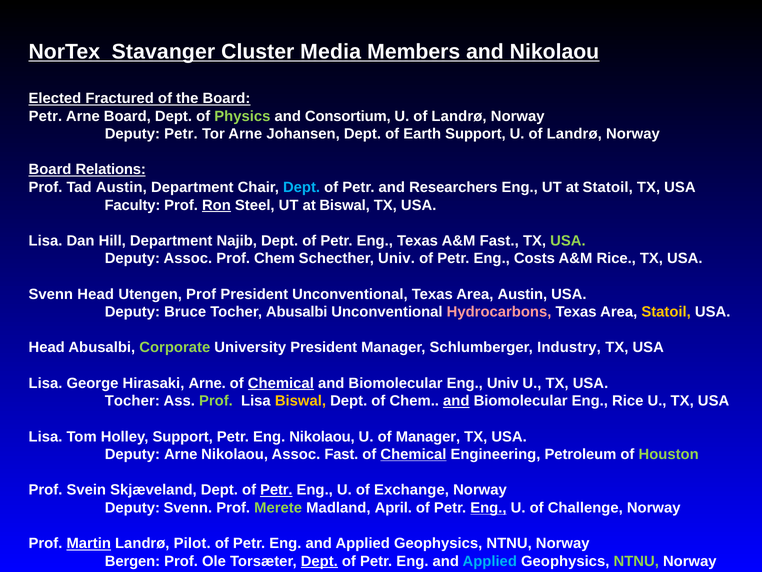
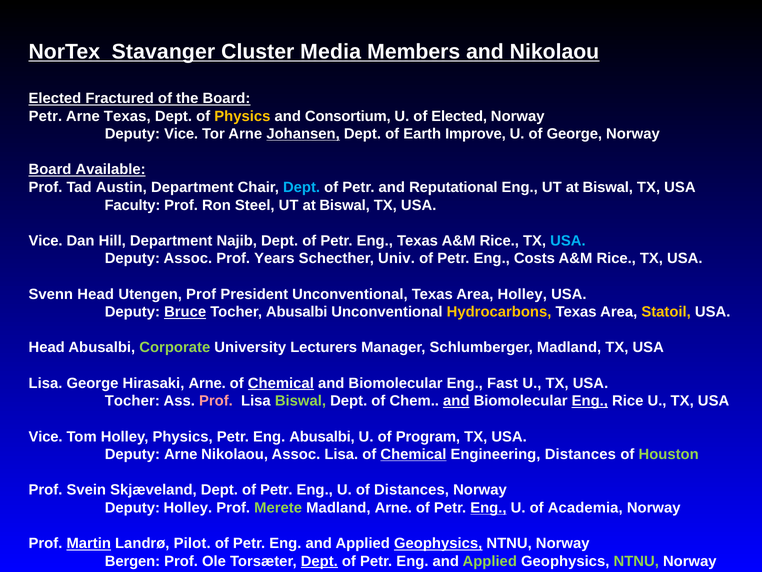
Arne Board: Board -> Texas
Physics at (242, 116) colour: light green -> yellow
Landrø at (459, 116): Landrø -> Elected
Deputy Petr: Petr -> Vice
Johansen underline: none -> present
Earth Support: Support -> Improve
Landrø at (574, 134): Landrø -> George
Relations: Relations -> Available
Researchers: Researchers -> Reputational
Eng UT at Statoil: Statoil -> Biswal
Ron underline: present -> none
Lisa at (45, 241): Lisa -> Vice
Texas A&M Fast: Fast -> Rice
USA at (568, 241) colour: light green -> light blue
Prof Chem: Chem -> Years
Area Austin: Austin -> Holley
Bruce underline: none -> present
Hydrocarbons colour: pink -> yellow
University President: President -> Lecturers
Schlumberger Industry: Industry -> Madland
Eng Univ: Univ -> Fast
Prof at (216, 401) colour: light green -> pink
Biswal at (300, 401) colour: yellow -> light green
Eng at (590, 401) underline: none -> present
Lisa at (45, 436): Lisa -> Vice
Holley Support: Support -> Physics
Eng Nikolaou: Nikolaou -> Abusalbi
of Manager: Manager -> Program
Assoc Fast: Fast -> Lisa
Engineering Petroleum: Petroleum -> Distances
Petr at (276, 490) underline: present -> none
of Exchange: Exchange -> Distances
Deputy Svenn: Svenn -> Holley
Madland April: April -> Arne
Challenge: Challenge -> Academia
Geophysics at (438, 543) underline: none -> present
Applied at (490, 561) colour: light blue -> light green
